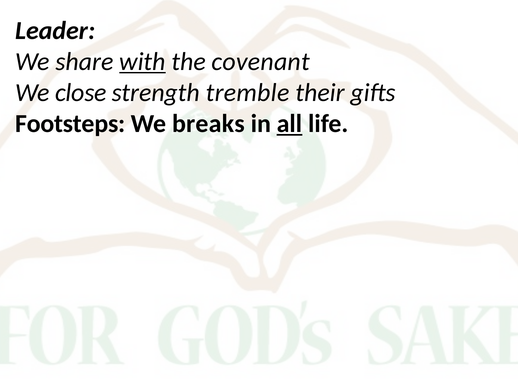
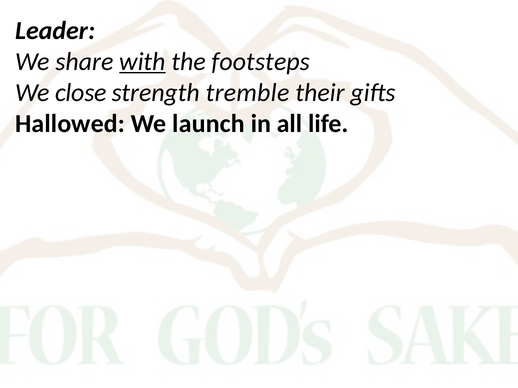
covenant: covenant -> footsteps
Footsteps: Footsteps -> Hallowed
breaks: breaks -> launch
all underline: present -> none
